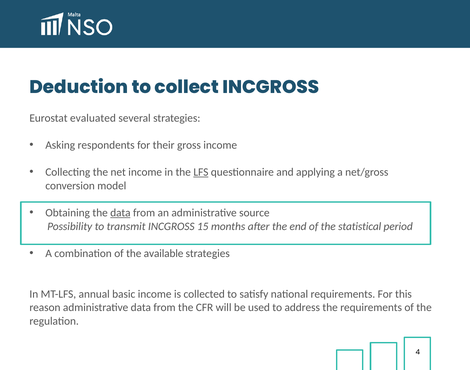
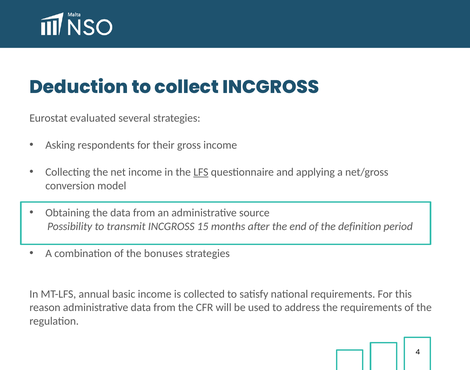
data at (120, 213) underline: present -> none
statistical: statistical -> definition
available: available -> bonuses
